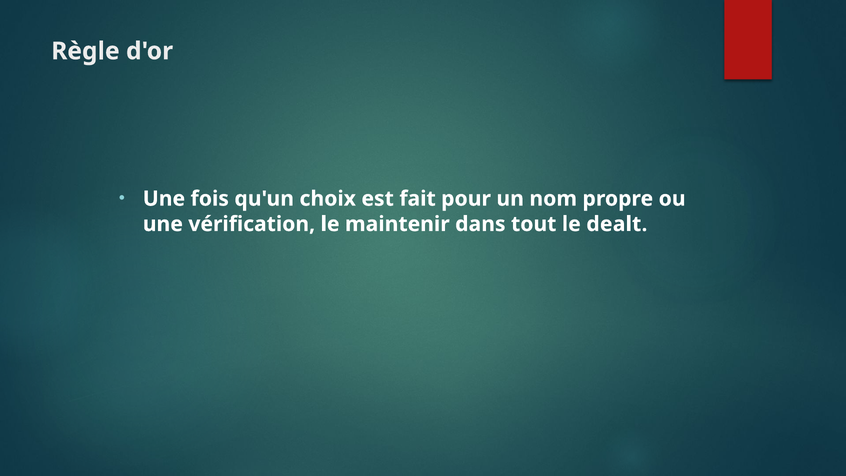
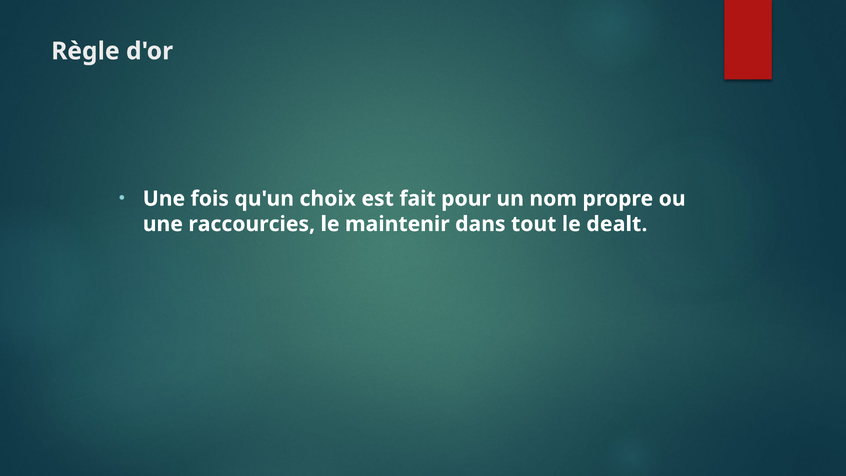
vérification: vérification -> raccourcies
